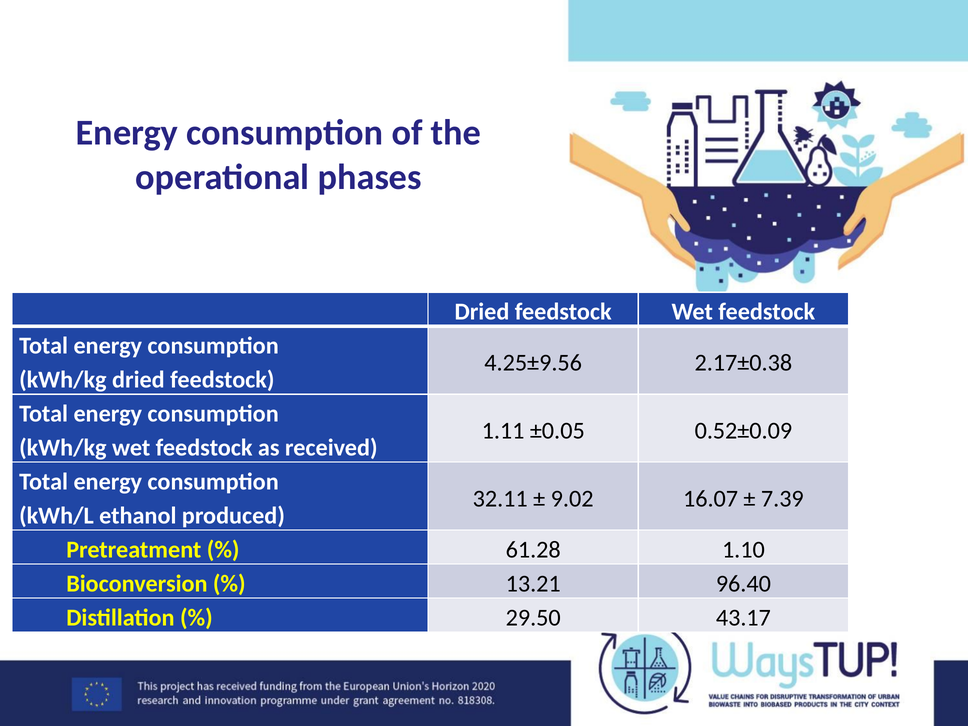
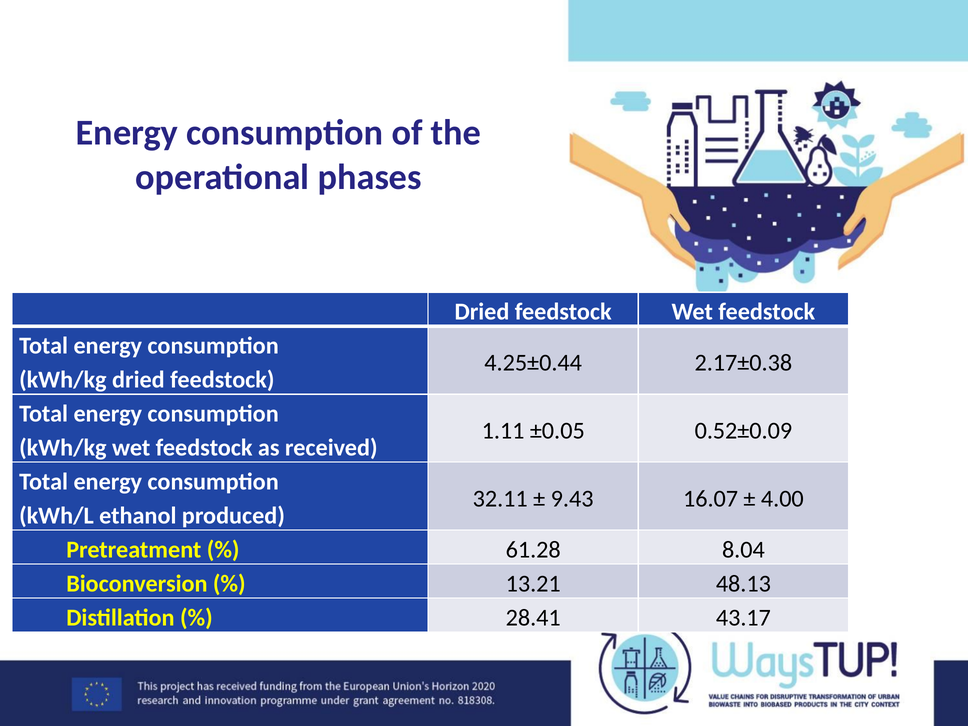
4.25±9.56: 4.25±9.56 -> 4.25±0.44
9.02: 9.02 -> 9.43
7.39: 7.39 -> 4.00
1.10: 1.10 -> 8.04
96.40: 96.40 -> 48.13
29.50: 29.50 -> 28.41
